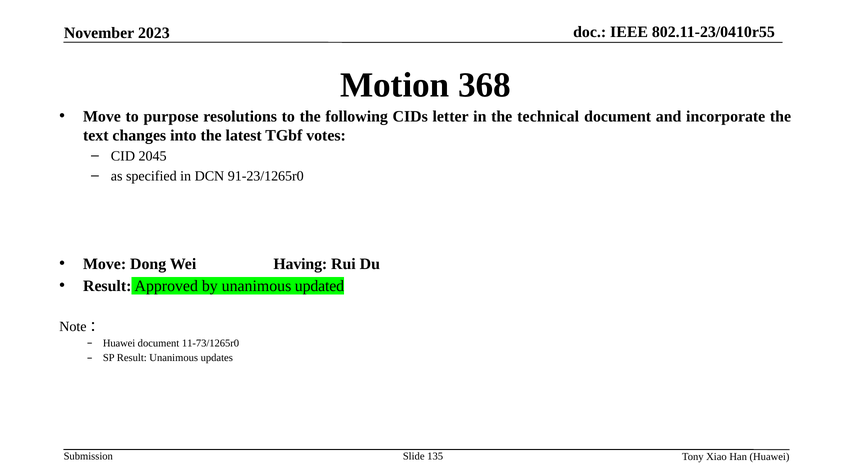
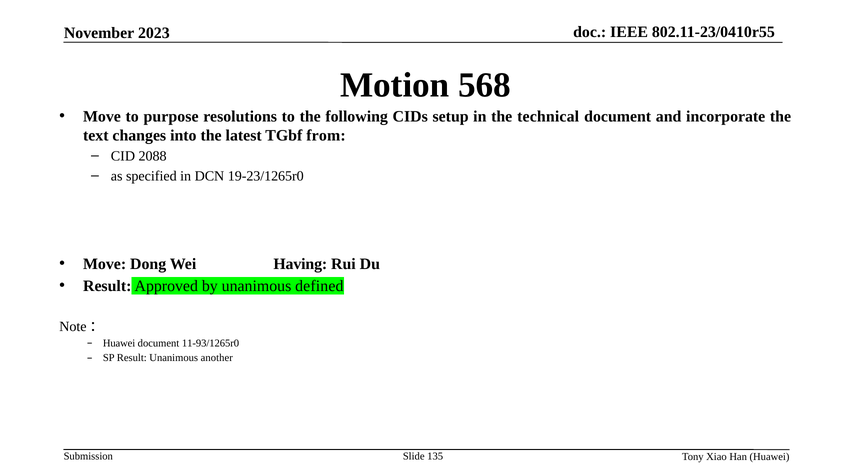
368: 368 -> 568
letter: letter -> setup
votes: votes -> from
2045: 2045 -> 2088
91-23/1265r0: 91-23/1265r0 -> 19-23/1265r0
updated: updated -> defined
11-73/1265r0: 11-73/1265r0 -> 11-93/1265r0
updates: updates -> another
